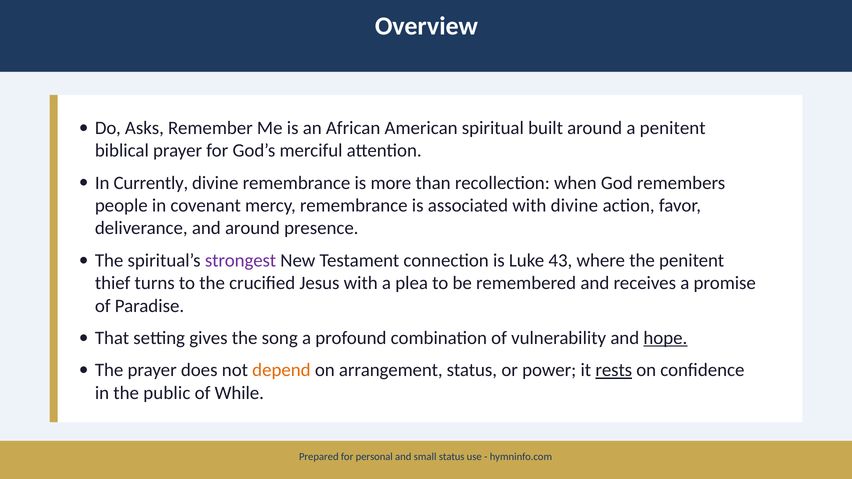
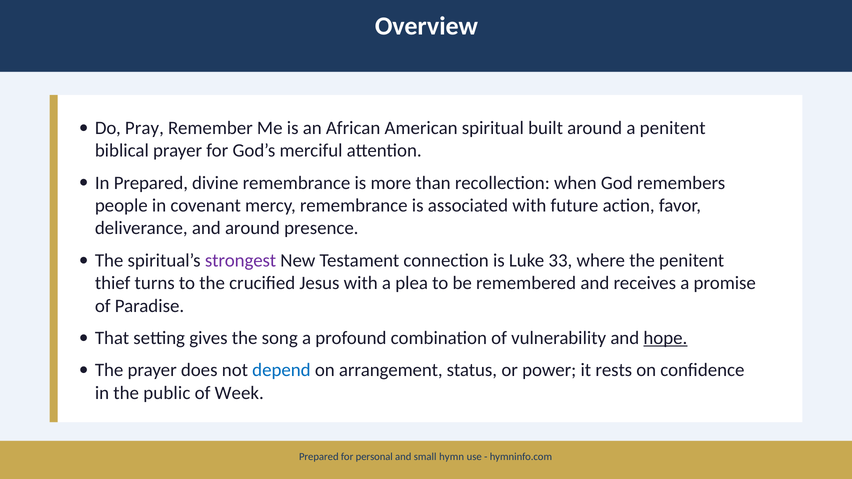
Asks: Asks -> Pray
In Currently: Currently -> Prepared
with divine: divine -> future
43: 43 -> 33
depend colour: orange -> blue
rests underline: present -> none
While: While -> Week
small status: status -> hymn
